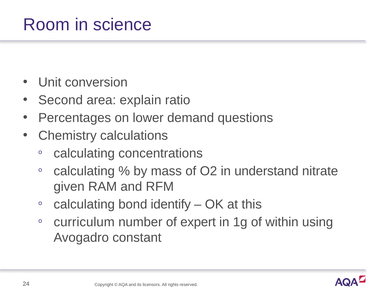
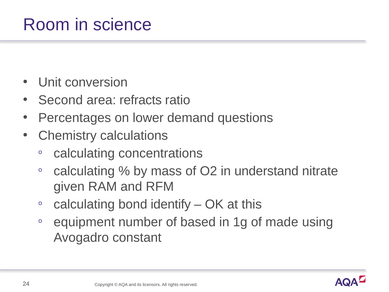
explain: explain -> refracts
curriculum: curriculum -> equipment
expert: expert -> based
within: within -> made
